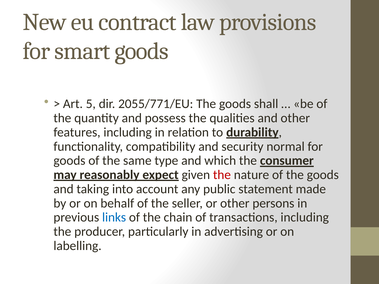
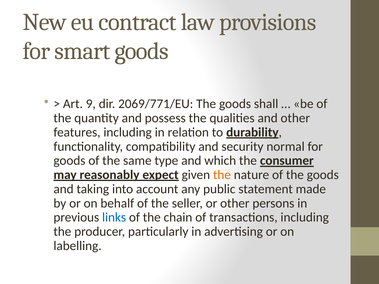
5: 5 -> 9
2055/771/EU: 2055/771/EU -> 2069/771/EU
the at (222, 175) colour: red -> orange
